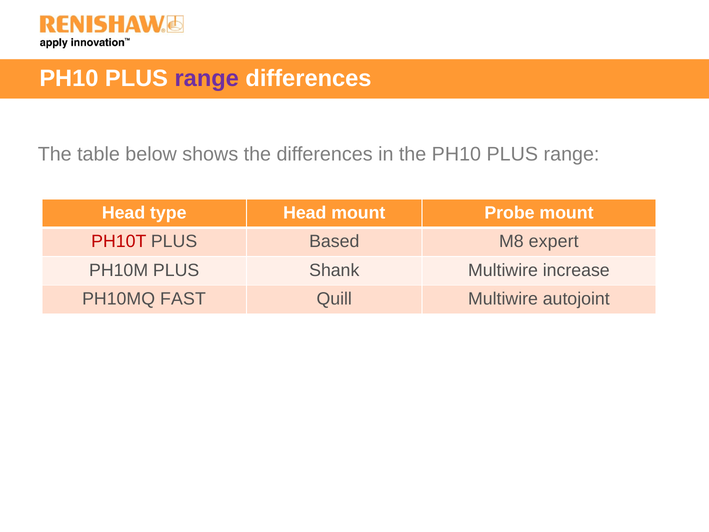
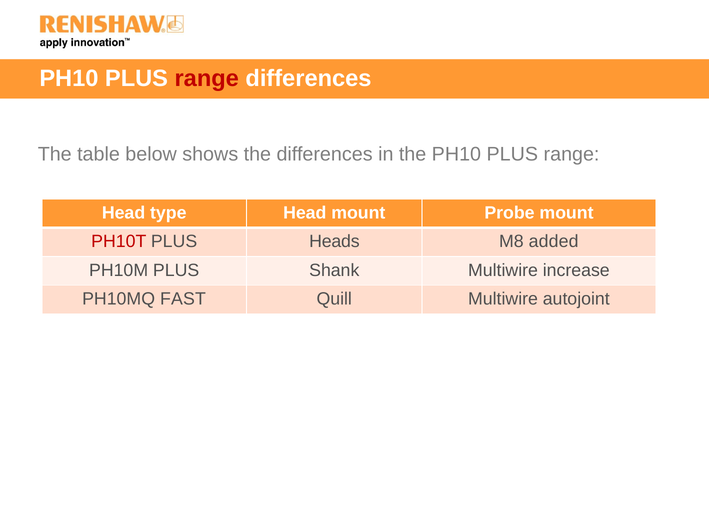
range at (207, 79) colour: purple -> red
Based: Based -> Heads
expert: expert -> added
